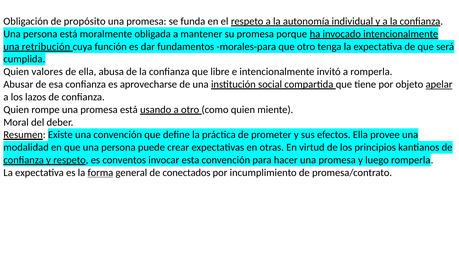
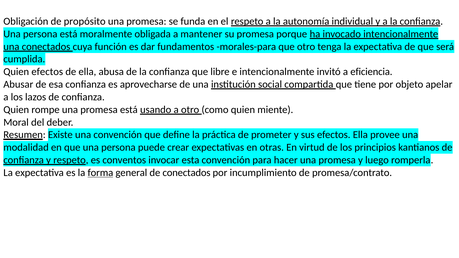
una retribución: retribución -> conectados
Quien valores: valores -> efectos
a romperla: romperla -> eficiencia
apelar underline: present -> none
